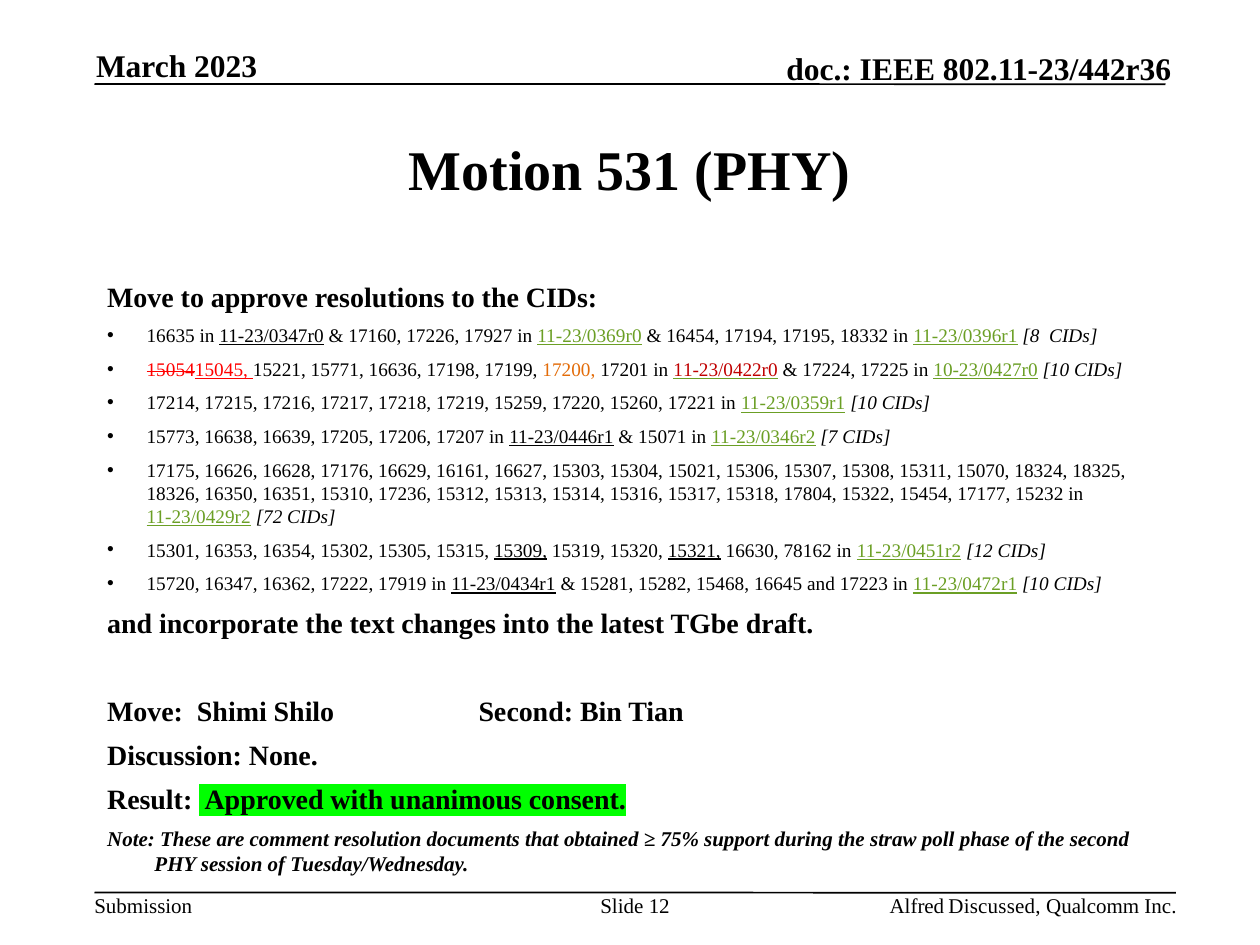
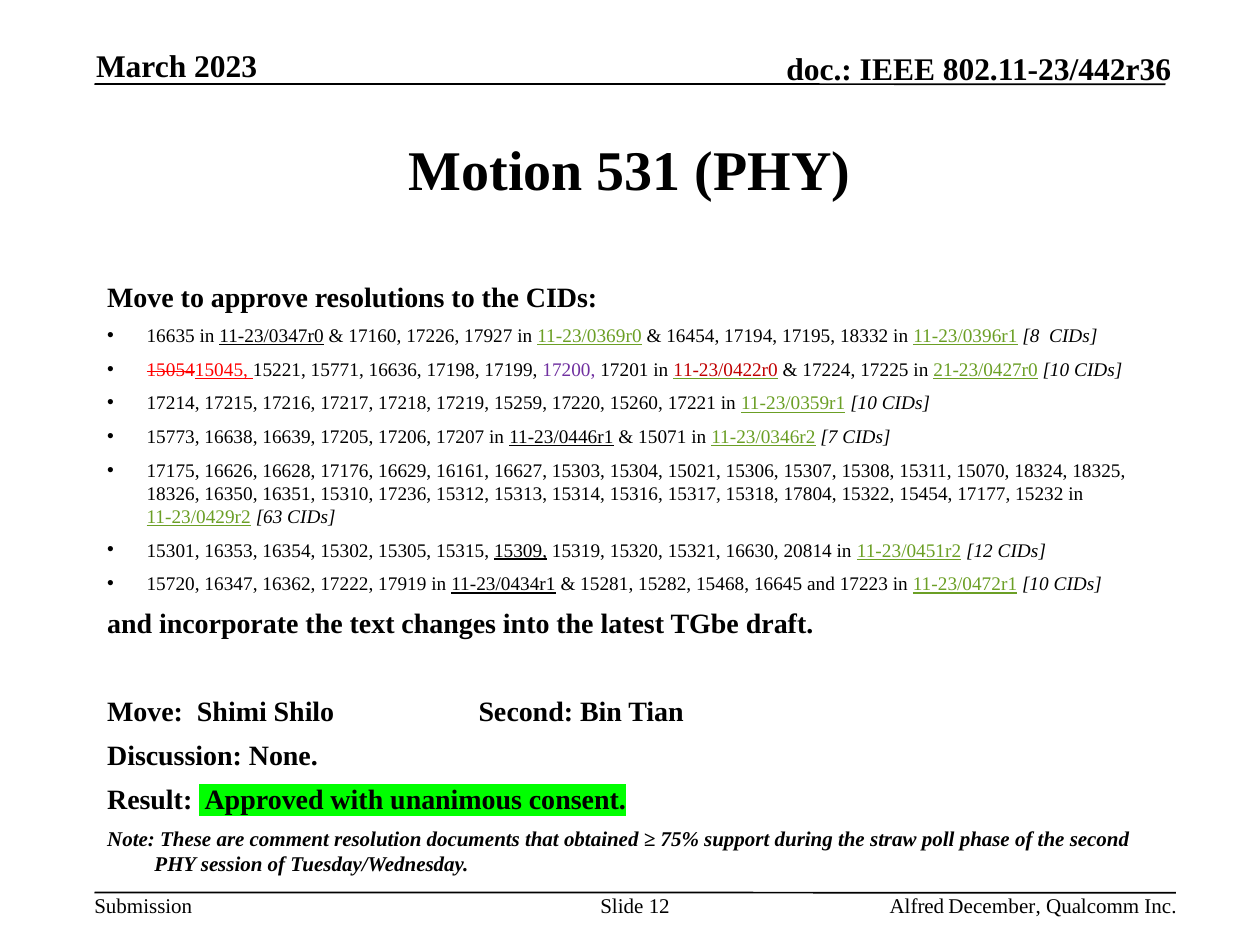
17200 colour: orange -> purple
10-23/0427r0: 10-23/0427r0 -> 21-23/0427r0
72: 72 -> 63
15321 underline: present -> none
78162: 78162 -> 20814
Discussed: Discussed -> December
